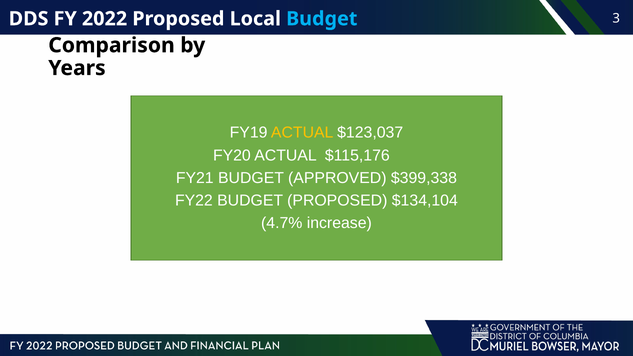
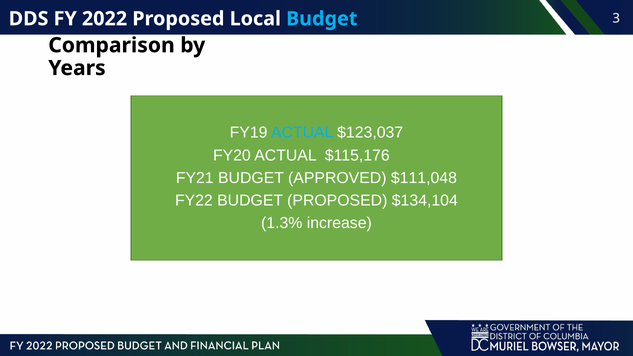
ACTUAL at (302, 133) colour: yellow -> light blue
$399,338: $399,338 -> $111,048
4.7%: 4.7% -> 1.3%
